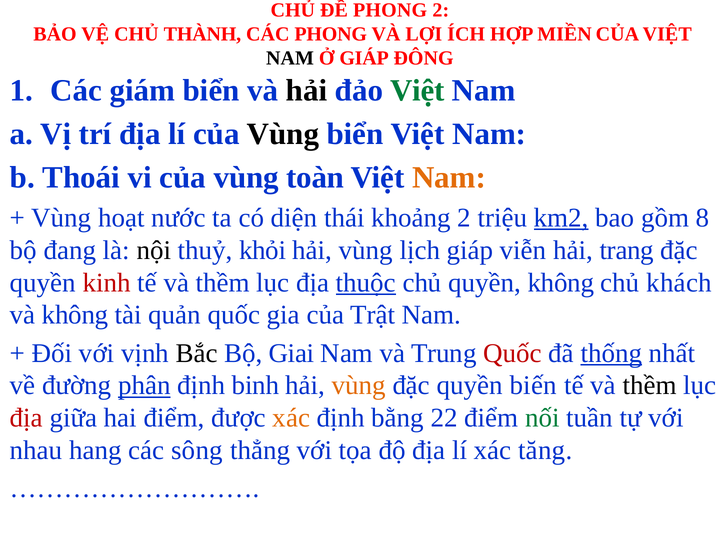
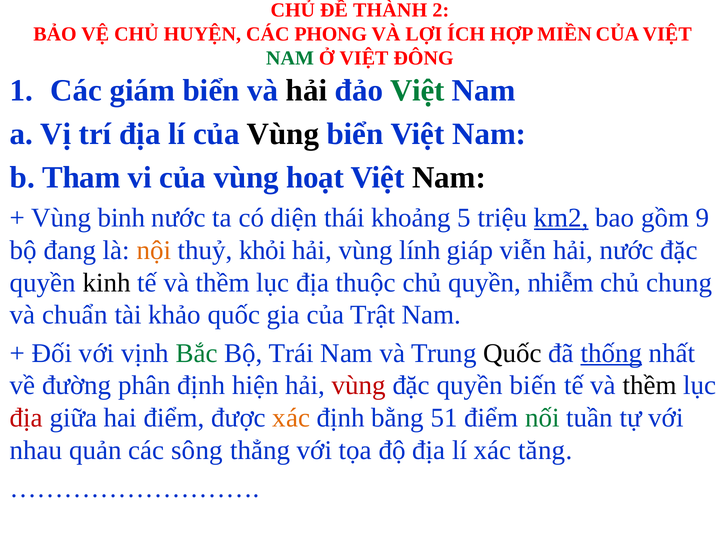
ĐỀ PHONG: PHONG -> THÀNH
THÀNH: THÀNH -> HUYỆN
NAM at (290, 58) colour: black -> green
Ở GIÁP: GIÁP -> VIỆT
Thoái: Thoái -> Tham
toàn: toàn -> hoạt
Nam at (449, 178) colour: orange -> black
hoạt: hoạt -> binh
khoảng 2: 2 -> 5
8: 8 -> 9
nội colour: black -> orange
lịch: lịch -> lính
hải trang: trang -> nước
kinh colour: red -> black
thuộc underline: present -> none
quyền không: không -> nhiễm
khách: khách -> chung
và không: không -> chuẩn
quản: quản -> khảo
Bắc colour: black -> green
Giai: Giai -> Trái
Quốc at (512, 353) colour: red -> black
phân underline: present -> none
binh: binh -> hiện
vùng at (359, 386) colour: orange -> red
22: 22 -> 51
hang: hang -> quản
